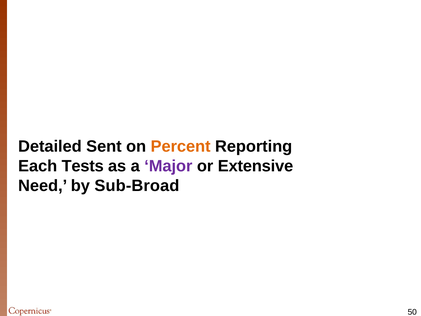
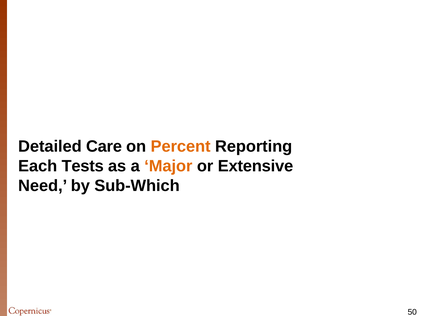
Sent: Sent -> Care
Major colour: purple -> orange
Sub-Broad: Sub-Broad -> Sub-Which
